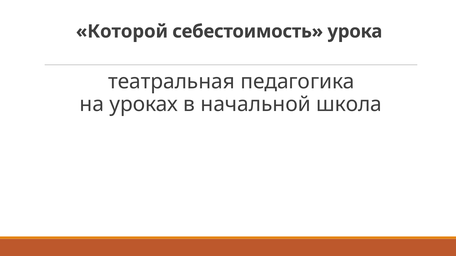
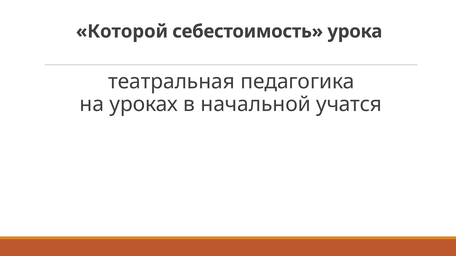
школа: школа -> учатся
